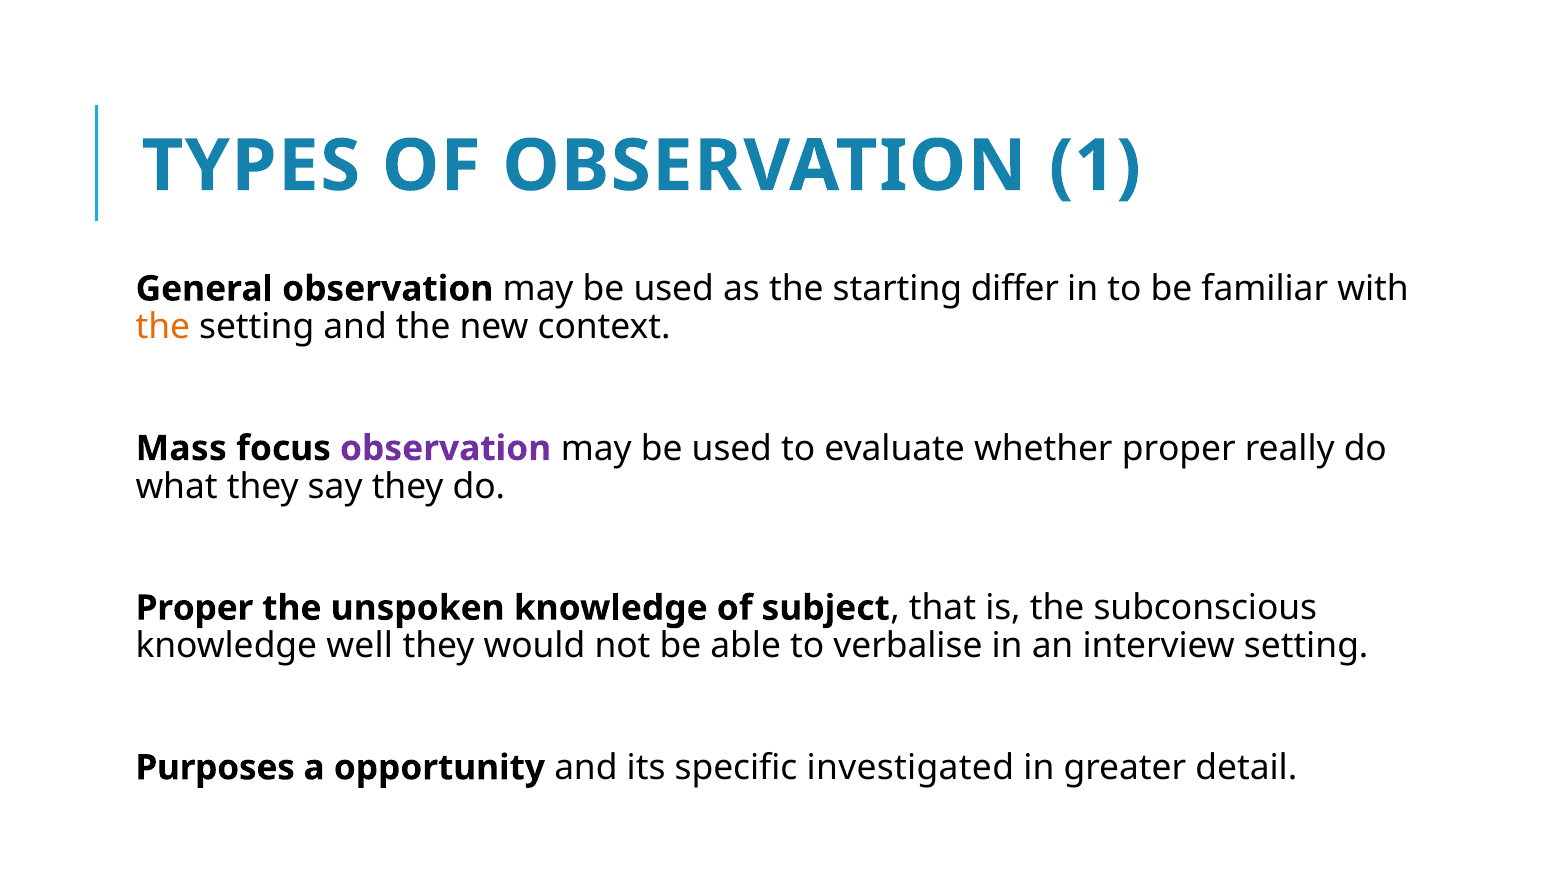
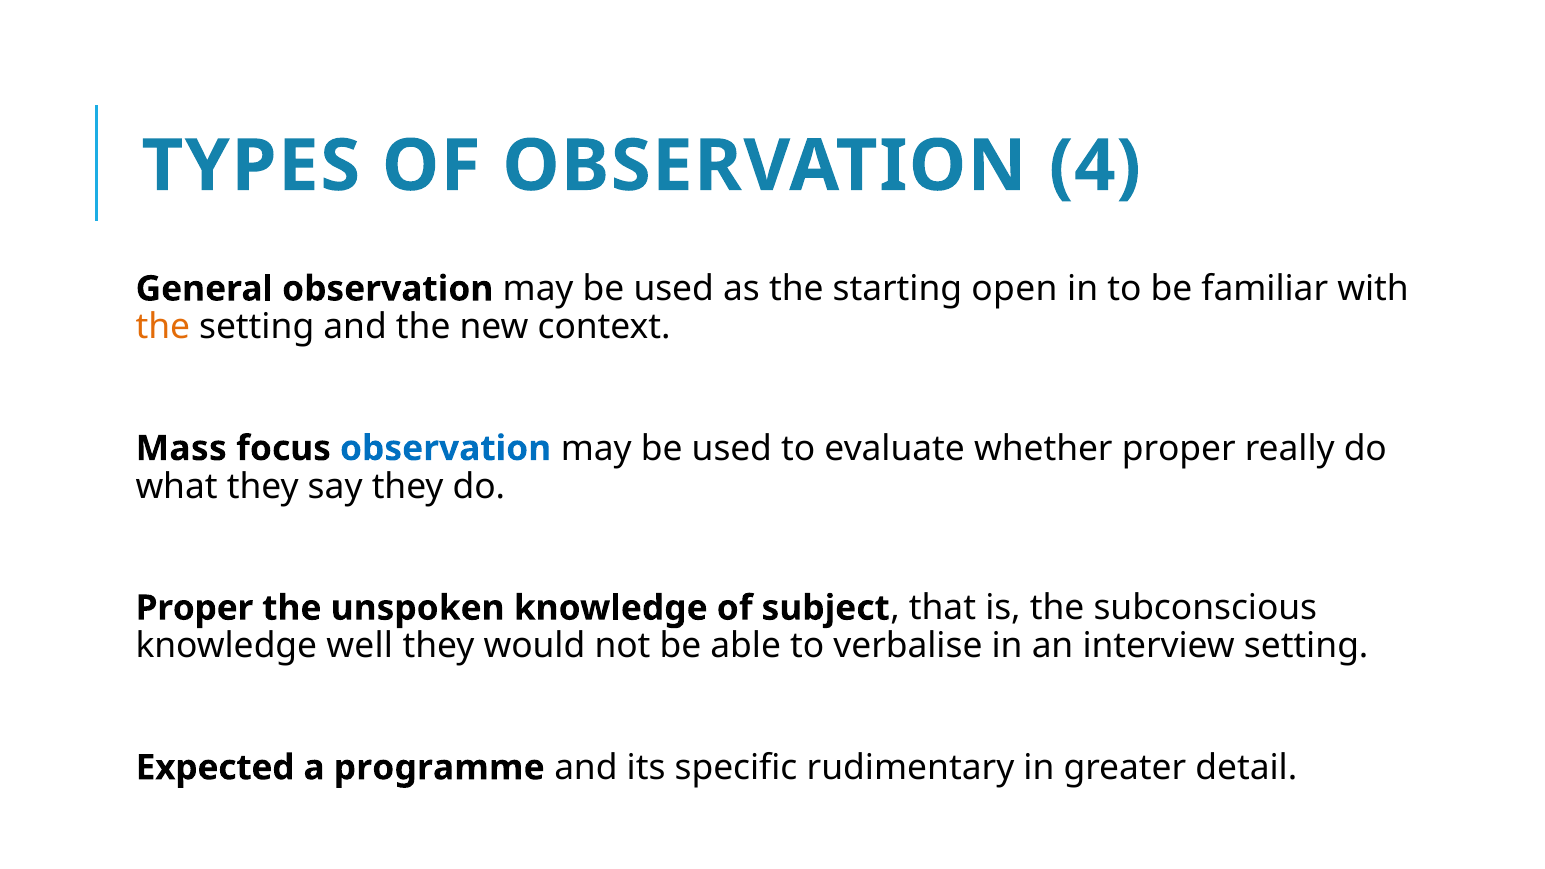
1: 1 -> 4
differ: differ -> open
observation at (446, 448) colour: purple -> blue
Purposes: Purposes -> Expected
opportunity: opportunity -> programme
investigated: investigated -> rudimentary
